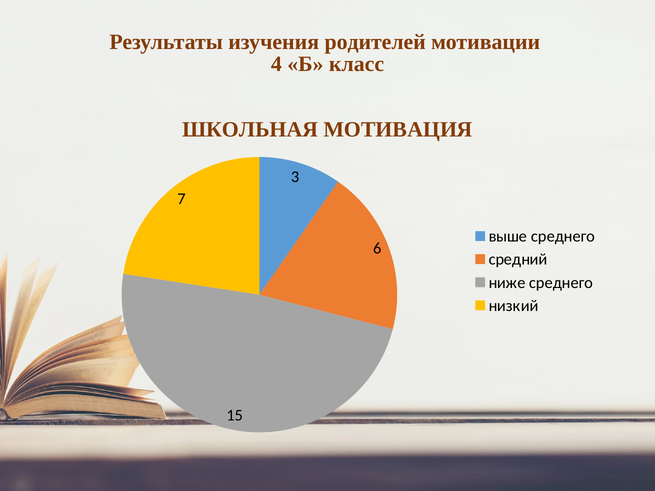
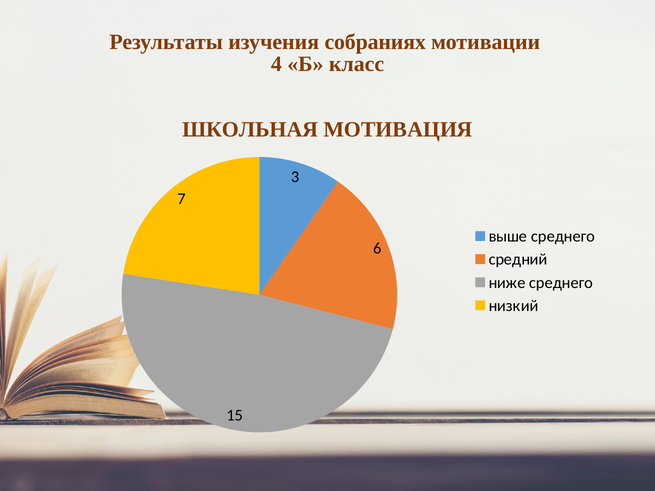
родителей: родителей -> собраниях
